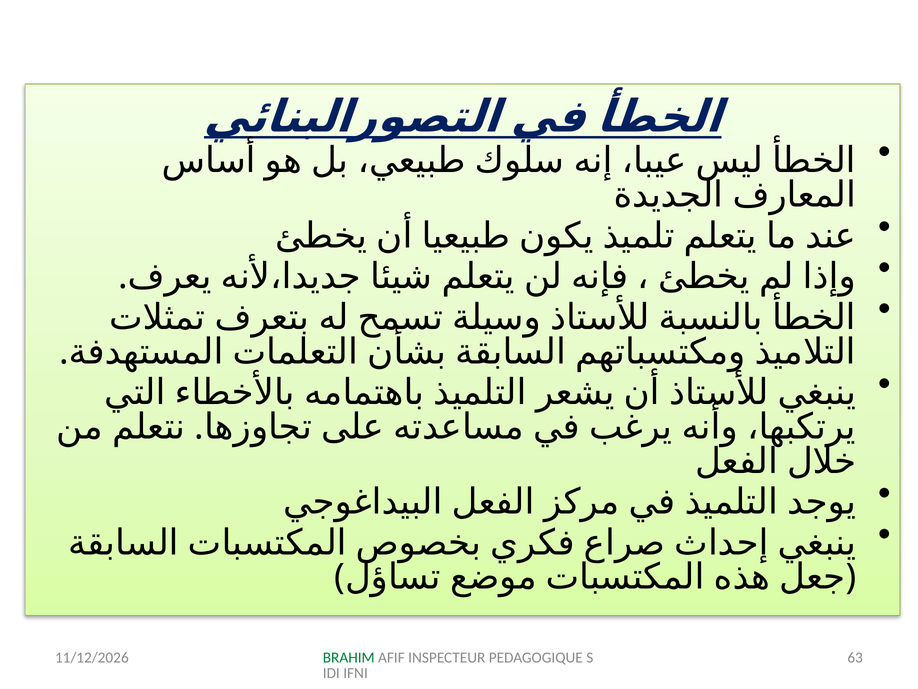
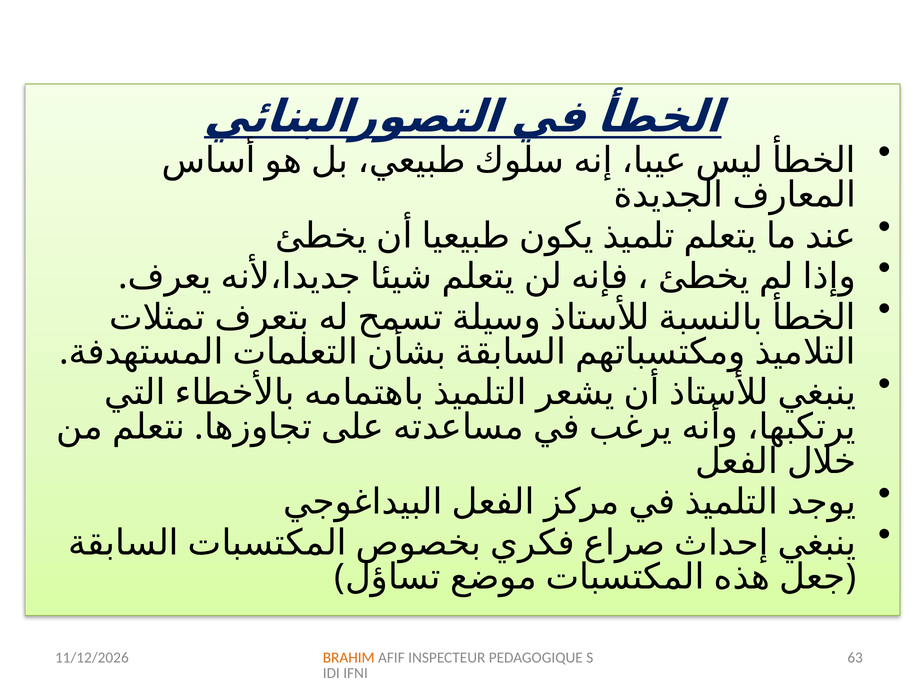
BRAHIM colour: green -> orange
